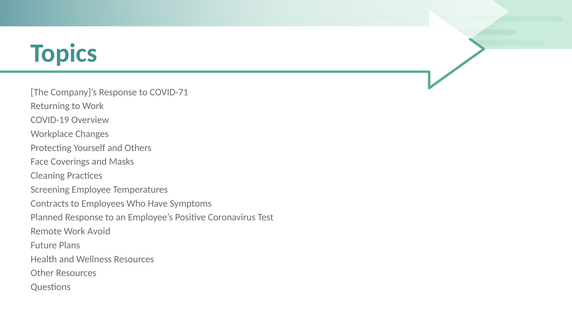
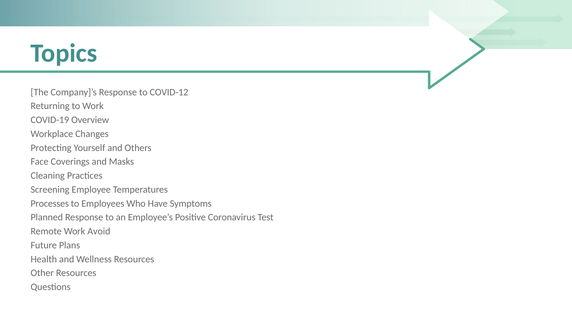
COVID-71: COVID-71 -> COVID-12
Contracts: Contracts -> Processes
